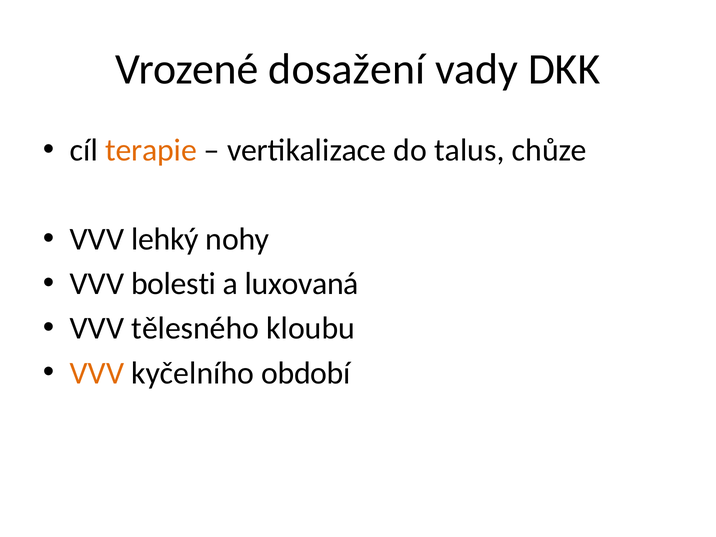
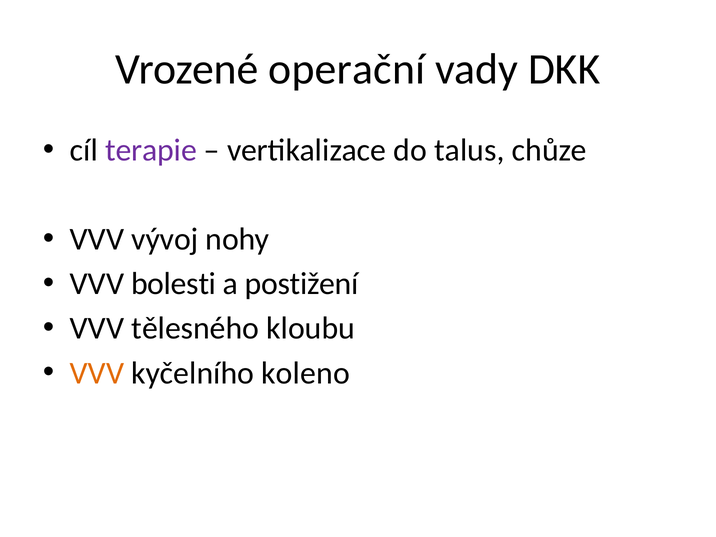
dosažení: dosažení -> operační
terapie colour: orange -> purple
lehký: lehký -> vývoj
luxovaná: luxovaná -> postižení
období: období -> koleno
